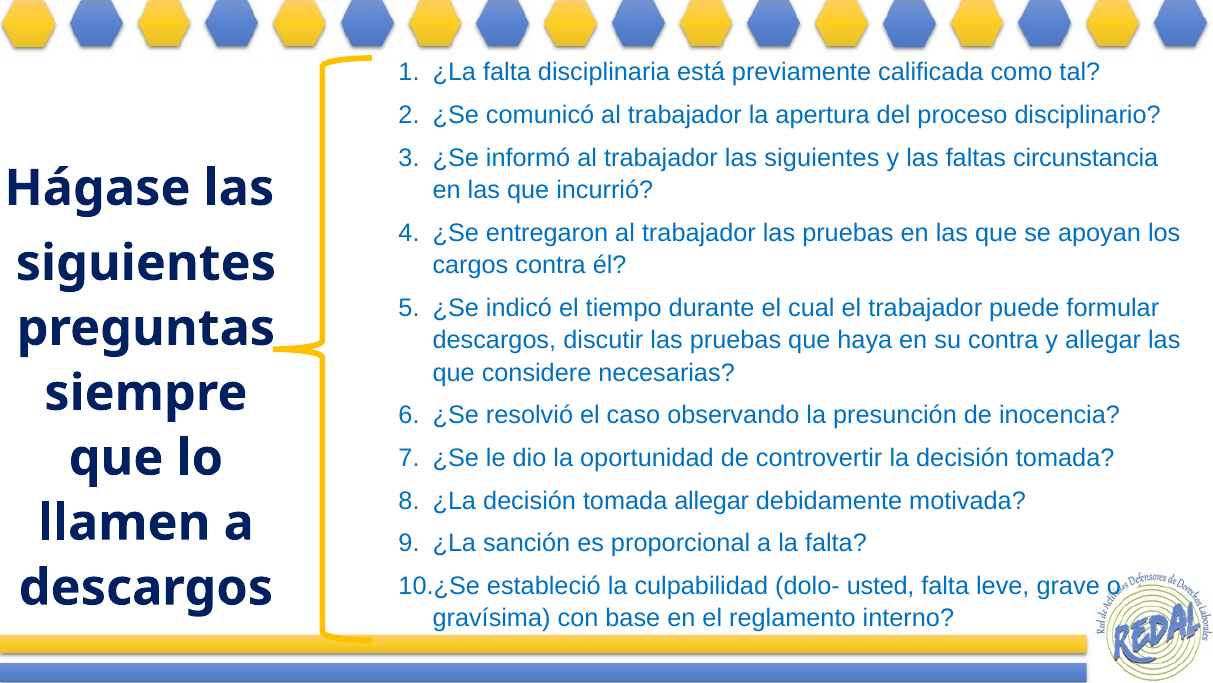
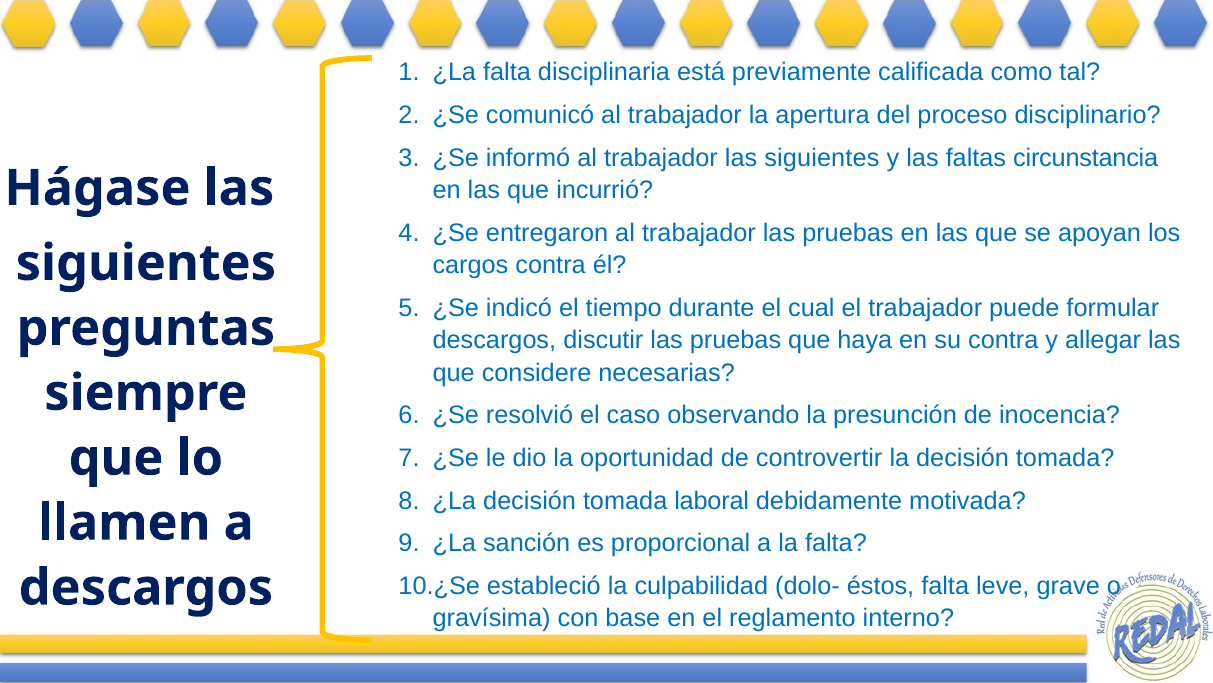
tomada allegar: allegar -> laboral
usted: usted -> éstos
